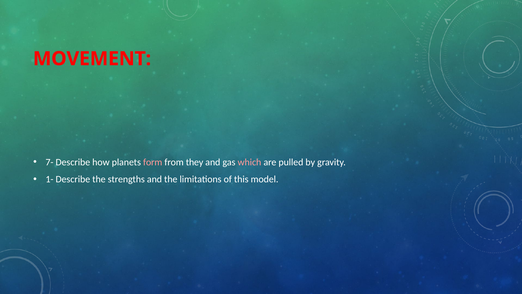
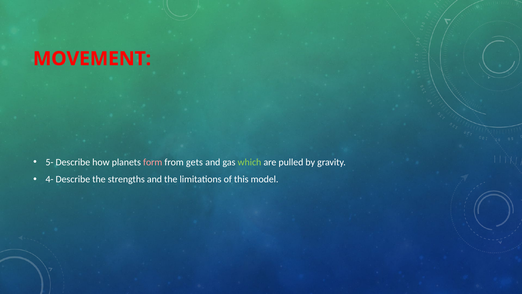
7-: 7- -> 5-
they: they -> gets
which colour: pink -> light green
1-: 1- -> 4-
